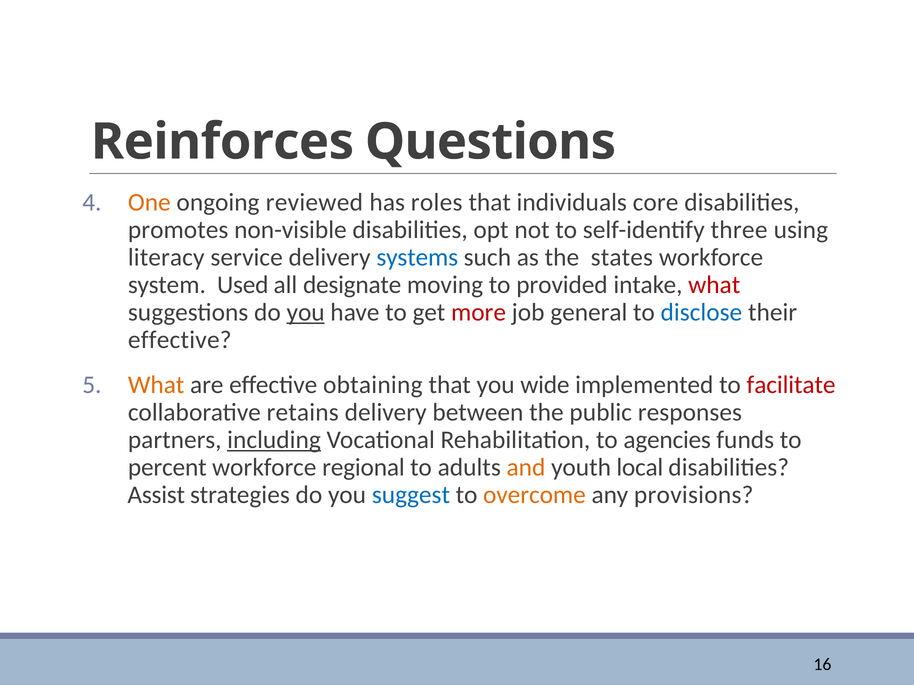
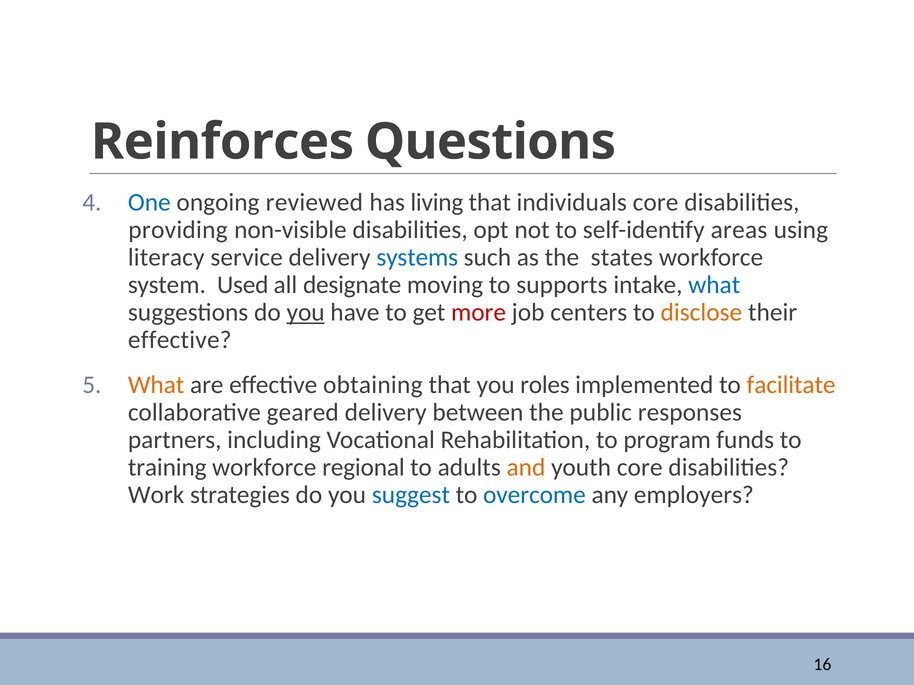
One colour: orange -> blue
roles: roles -> living
promotes: promotes -> providing
three: three -> areas
provided: provided -> supports
what at (714, 285) colour: red -> blue
general: general -> centers
disclose colour: blue -> orange
wide: wide -> roles
facilitate colour: red -> orange
retains: retains -> geared
including underline: present -> none
agencies: agencies -> program
percent: percent -> training
youth local: local -> core
Assist: Assist -> Work
overcome colour: orange -> blue
provisions: provisions -> employers
